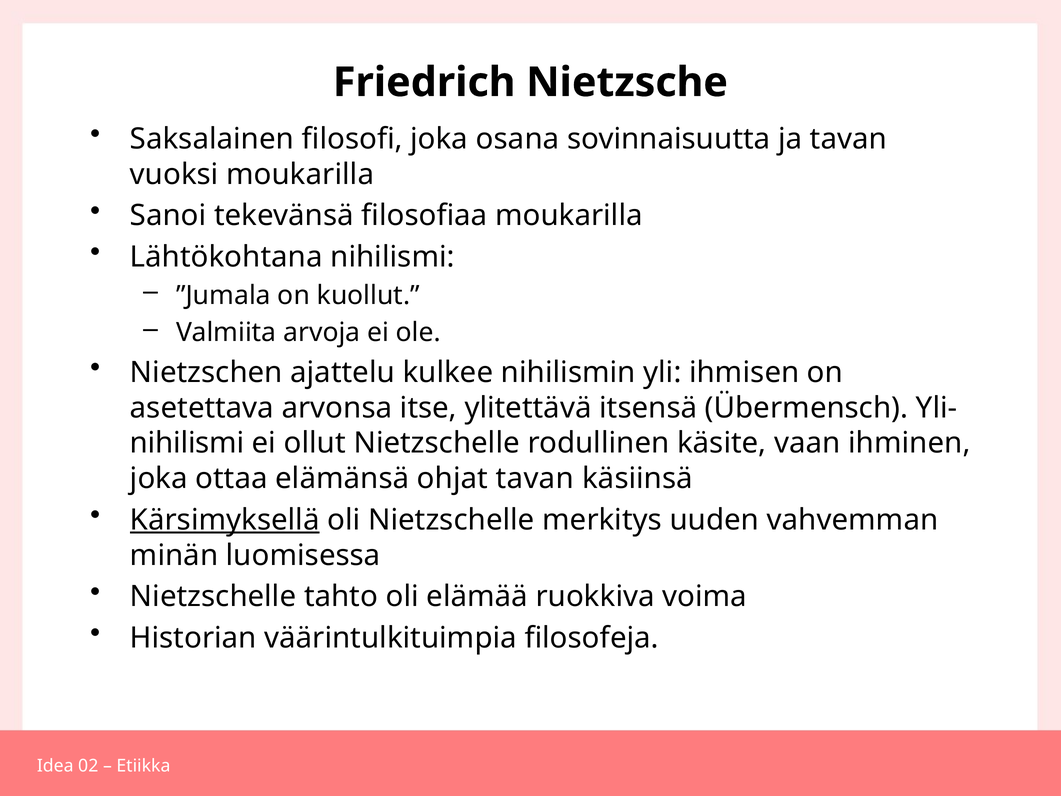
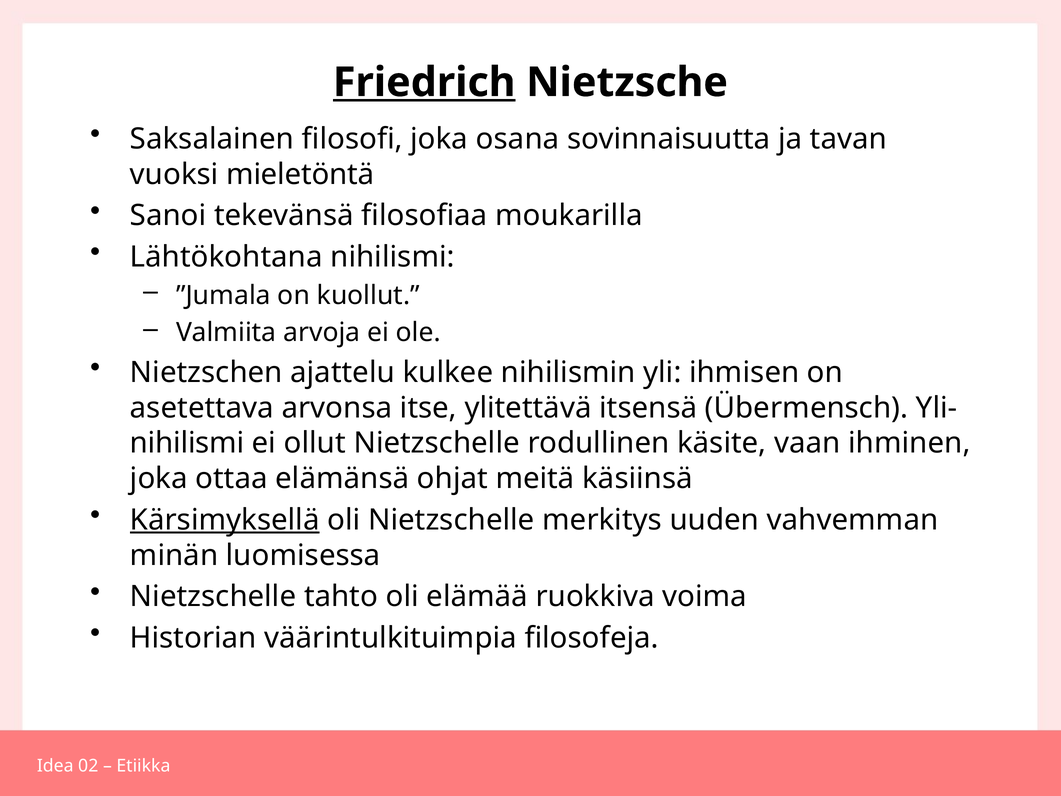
Friedrich underline: none -> present
vuoksi moukarilla: moukarilla -> mieletöntä
ohjat tavan: tavan -> meitä
